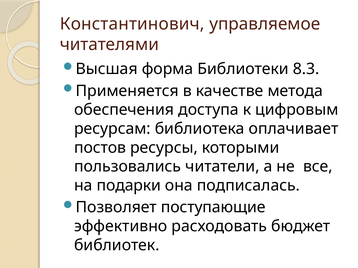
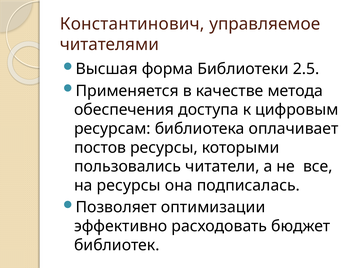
8.3: 8.3 -> 2.5
на подарки: подарки -> ресурсы
поступающие: поступающие -> оптимизации
